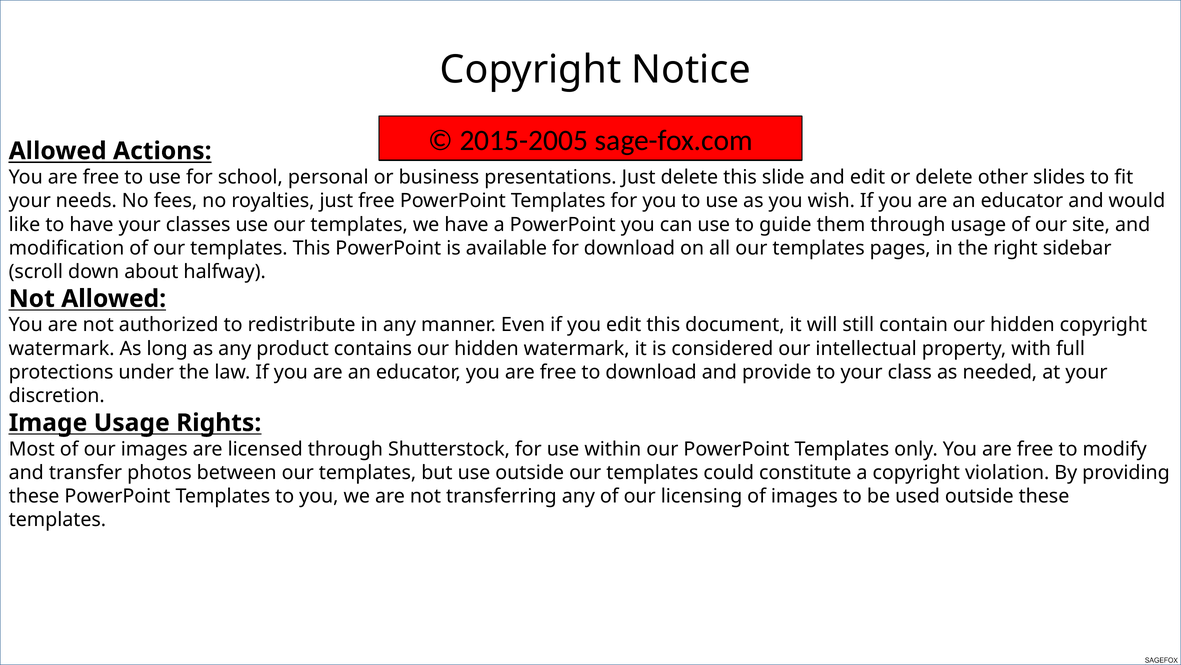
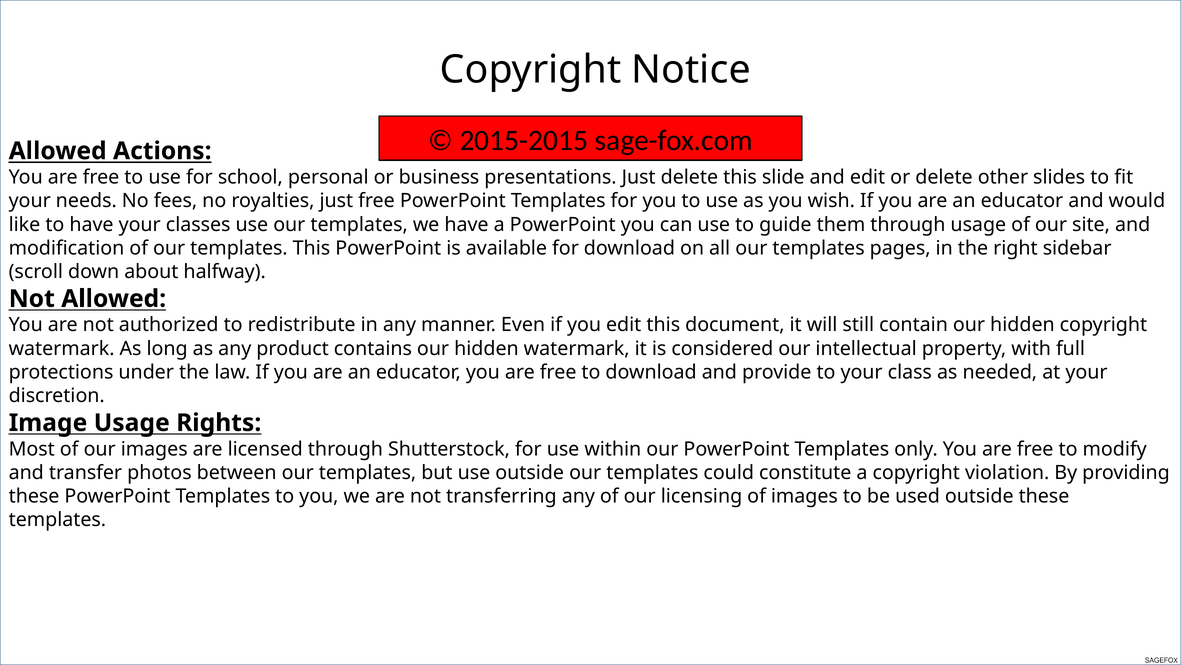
2015-2005: 2015-2005 -> 2015-2015
